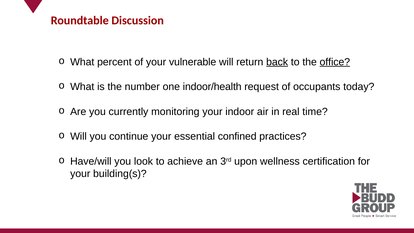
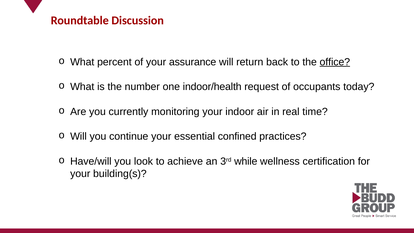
vulnerable: vulnerable -> assurance
back underline: present -> none
upon: upon -> while
